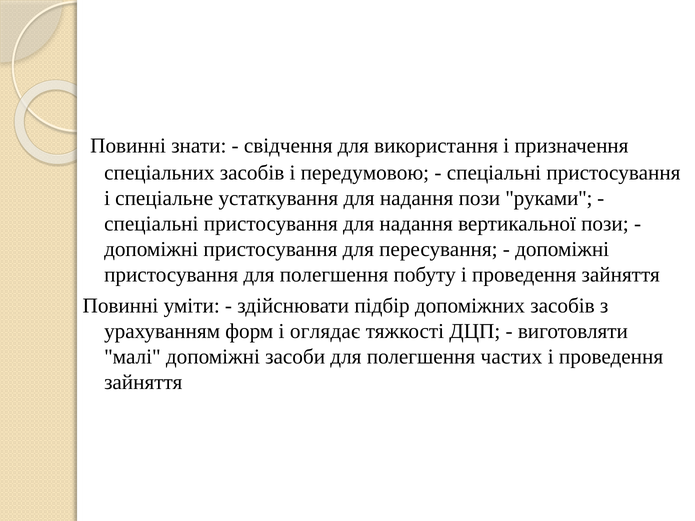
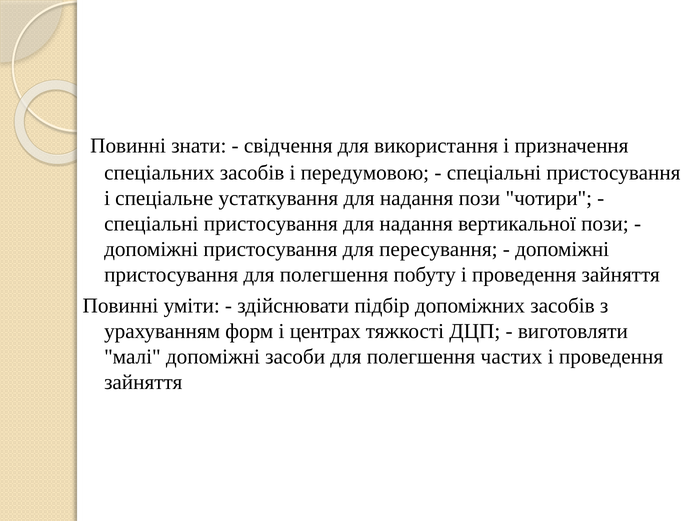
руками: руками -> чотири
оглядає: оглядає -> центрах
